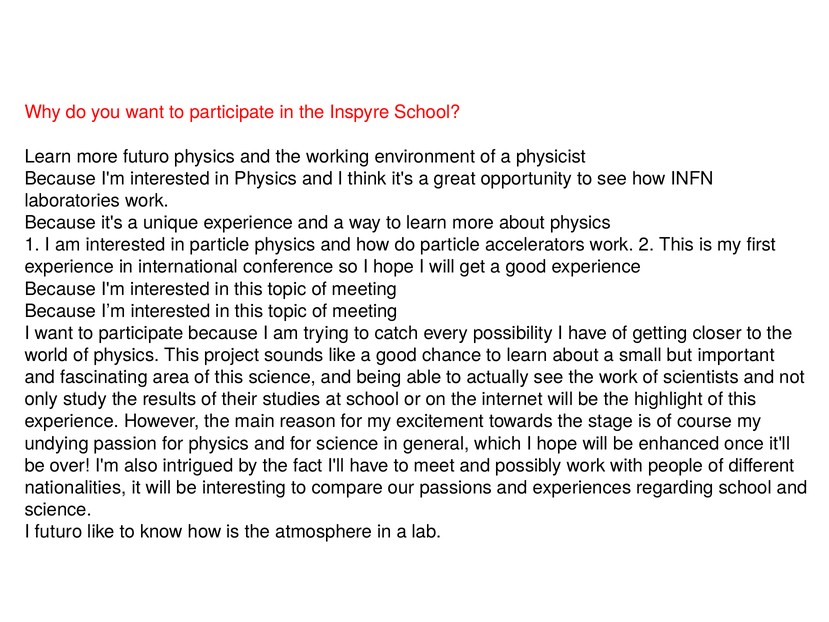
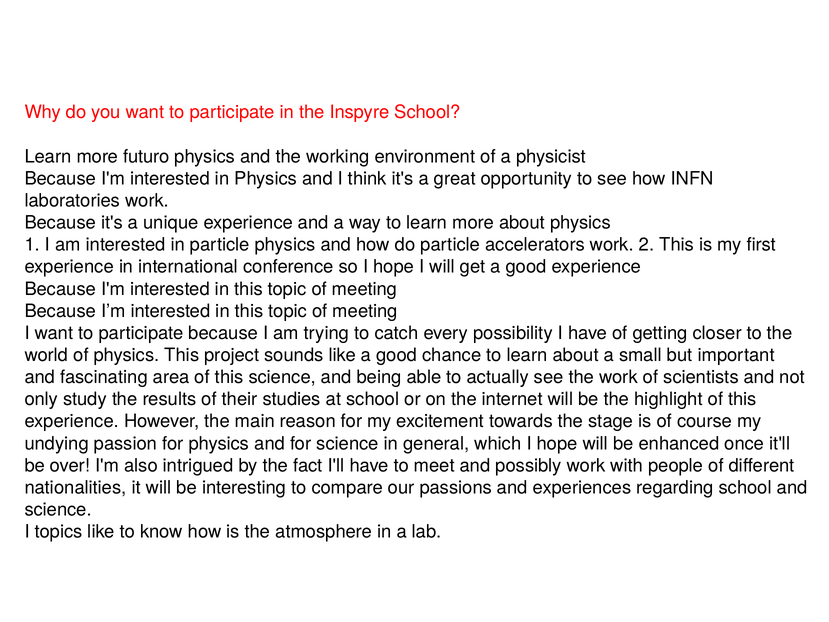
I futuro: futuro -> topics
